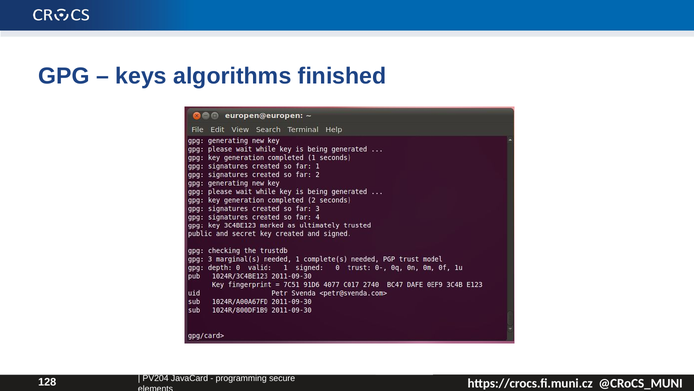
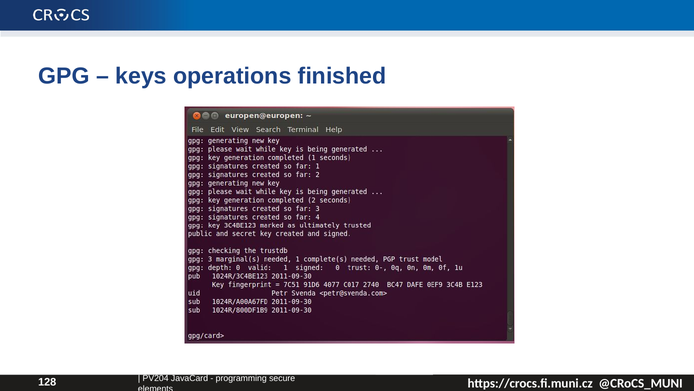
algorithms: algorithms -> operations
